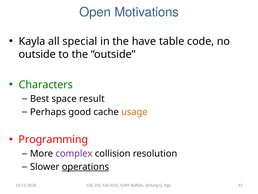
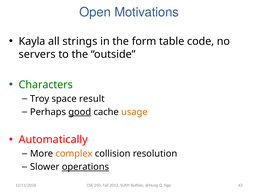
special: special -> strings
have: have -> form
outside at (37, 54): outside -> servers
Best: Best -> Troy
good underline: none -> present
Programming: Programming -> Automatically
complex colour: purple -> orange
